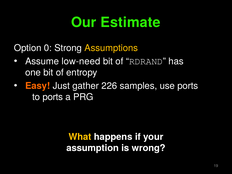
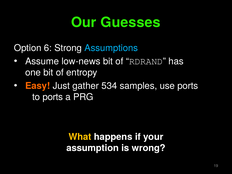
Estimate: Estimate -> Guesses
0: 0 -> 6
Assumptions colour: yellow -> light blue
low-need: low-need -> low-news
226: 226 -> 534
